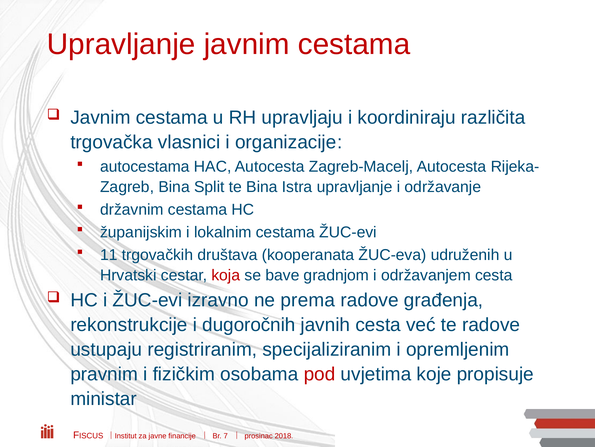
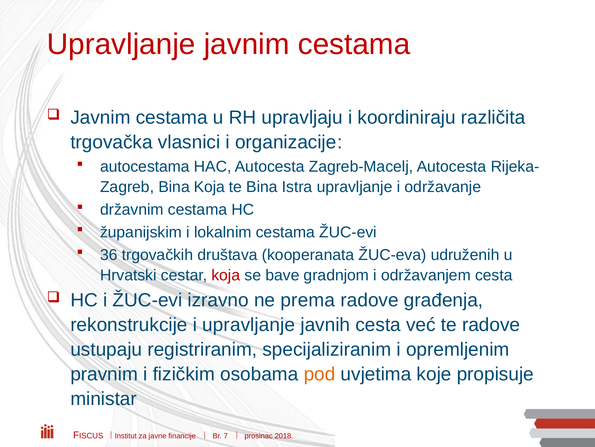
Bina Split: Split -> Koja
11: 11 -> 36
i dugoročnih: dugoročnih -> upravljanje
pod colour: red -> orange
